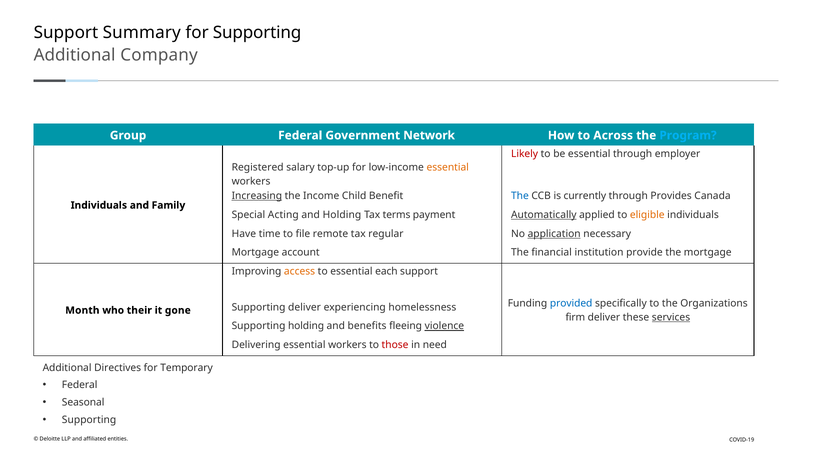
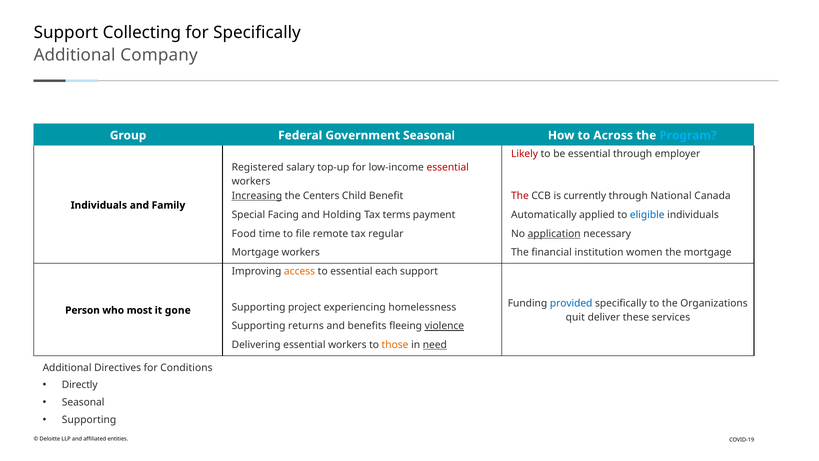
Summary: Summary -> Collecting
for Supporting: Supporting -> Specifically
Government Network: Network -> Seasonal
essential at (448, 168) colour: orange -> red
Income: Income -> Centers
The at (520, 196) colour: blue -> red
Provides: Provides -> National
Acting: Acting -> Facing
Automatically underline: present -> none
eligible colour: orange -> blue
Have: Have -> Food
Mortgage account: account -> workers
provide: provide -> women
Supporting deliver: deliver -> project
Month: Month -> Person
their: their -> most
firm: firm -> quit
services underline: present -> none
Supporting holding: holding -> returns
those colour: red -> orange
need underline: none -> present
Temporary: Temporary -> Conditions
Federal at (80, 385): Federal -> Directly
